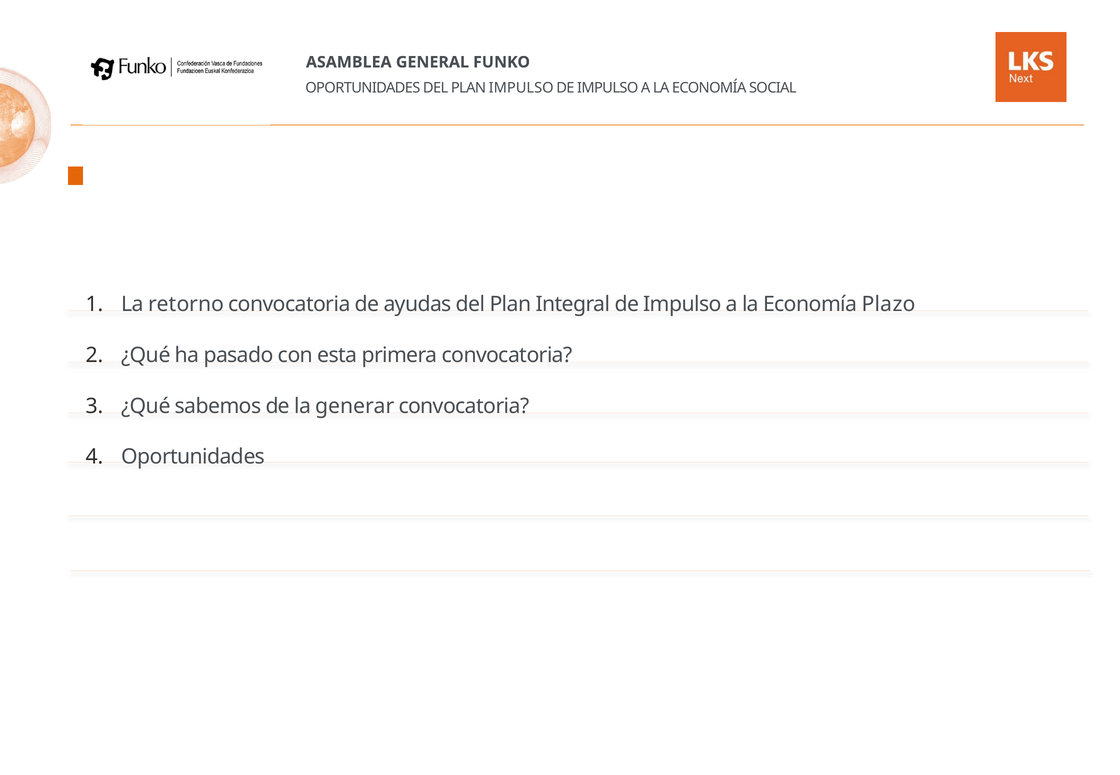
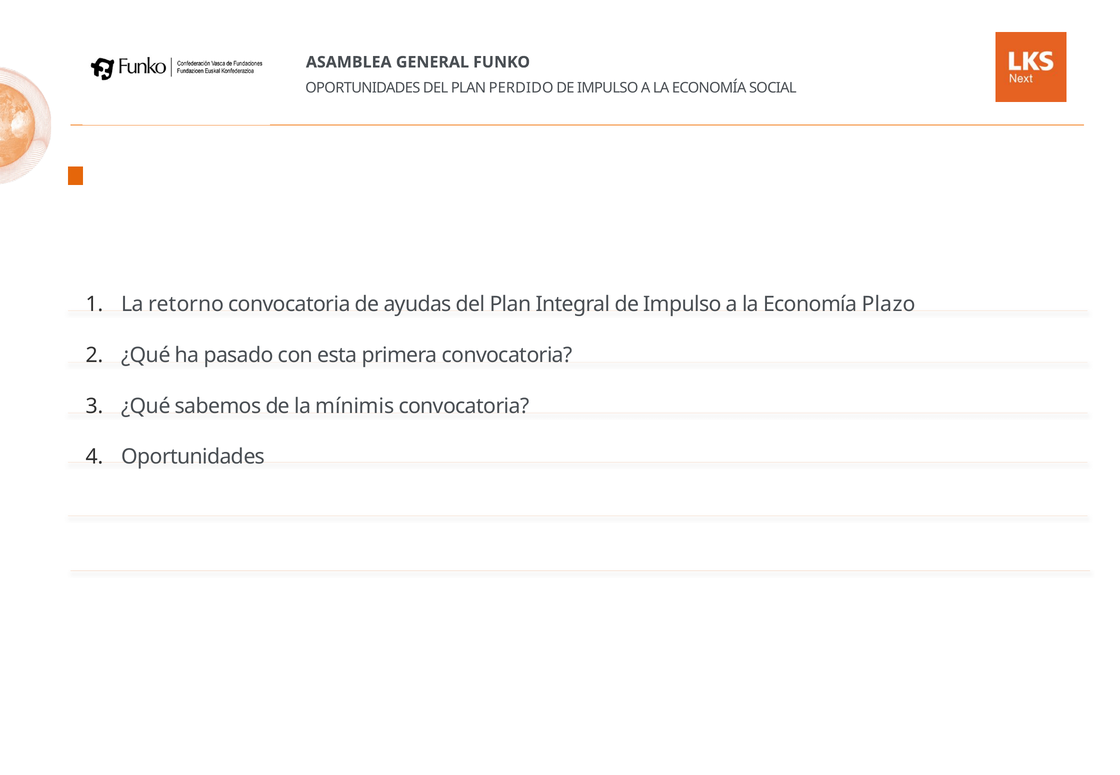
PLAN IMPULSO: IMPULSO -> PERDIDO
generar: generar -> mínimis
